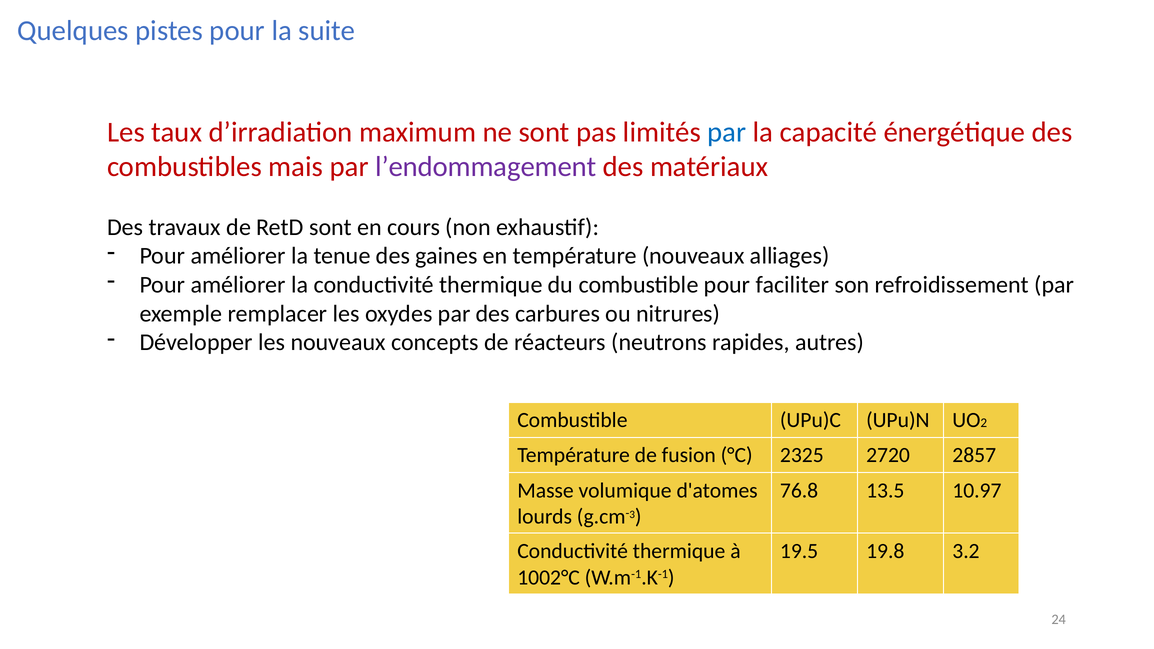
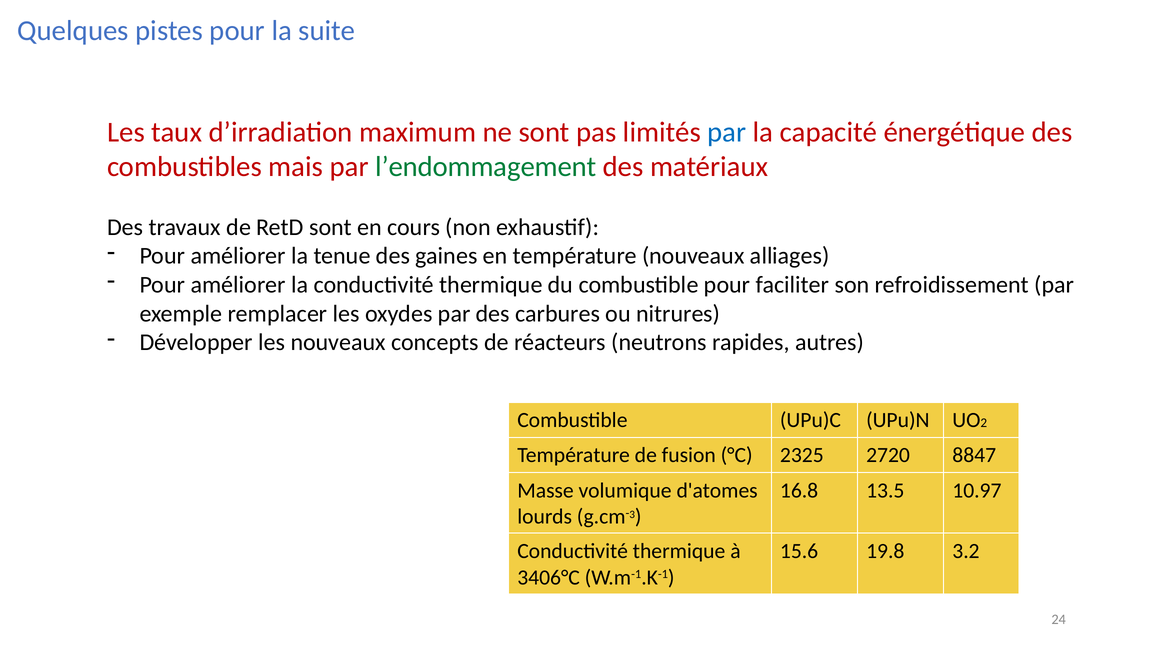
l’endommagement colour: purple -> green
2857: 2857 -> 8847
76.8: 76.8 -> 16.8
19.5: 19.5 -> 15.6
1002°C: 1002°C -> 3406°C
